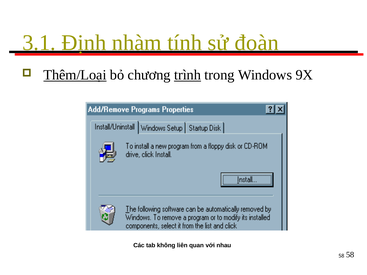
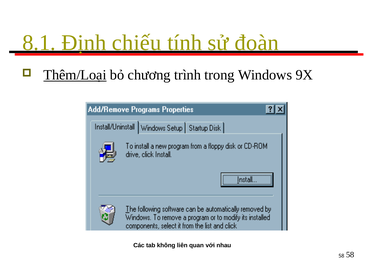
3.1: 3.1 -> 8.1
nhàm: nhàm -> chiếu
trình underline: present -> none
